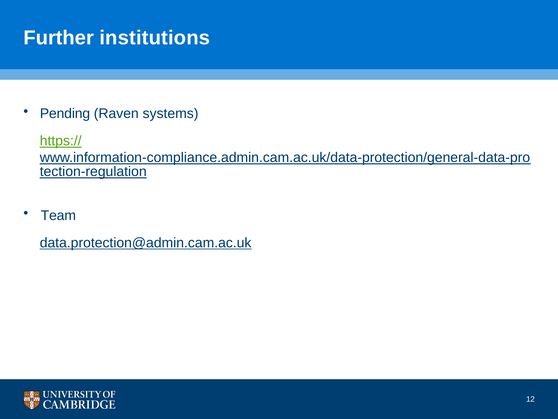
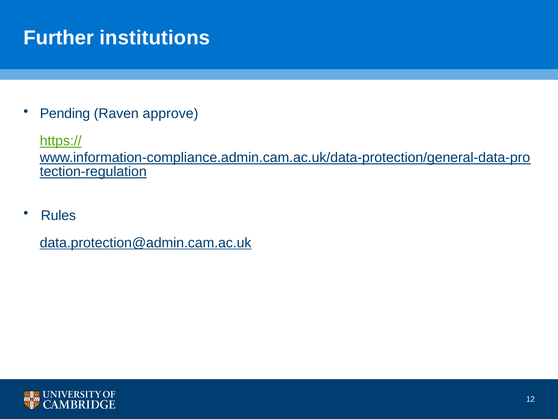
systems: systems -> approve
Team: Team -> Rules
